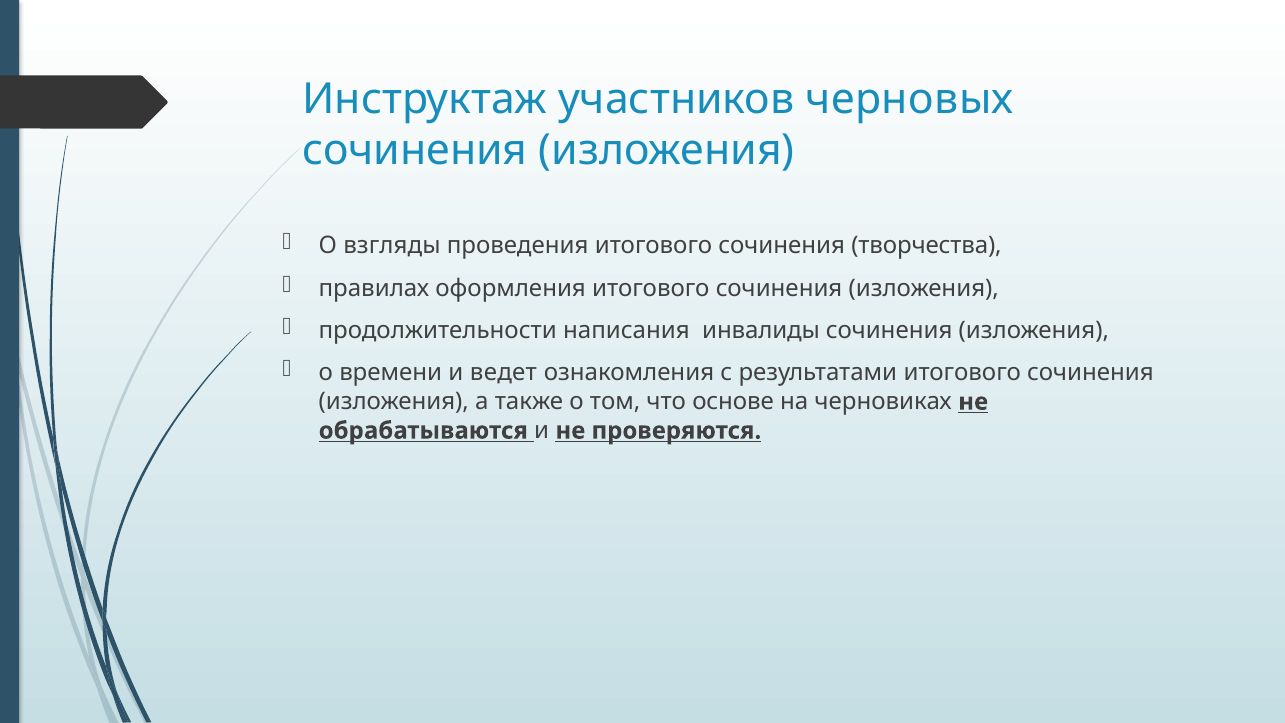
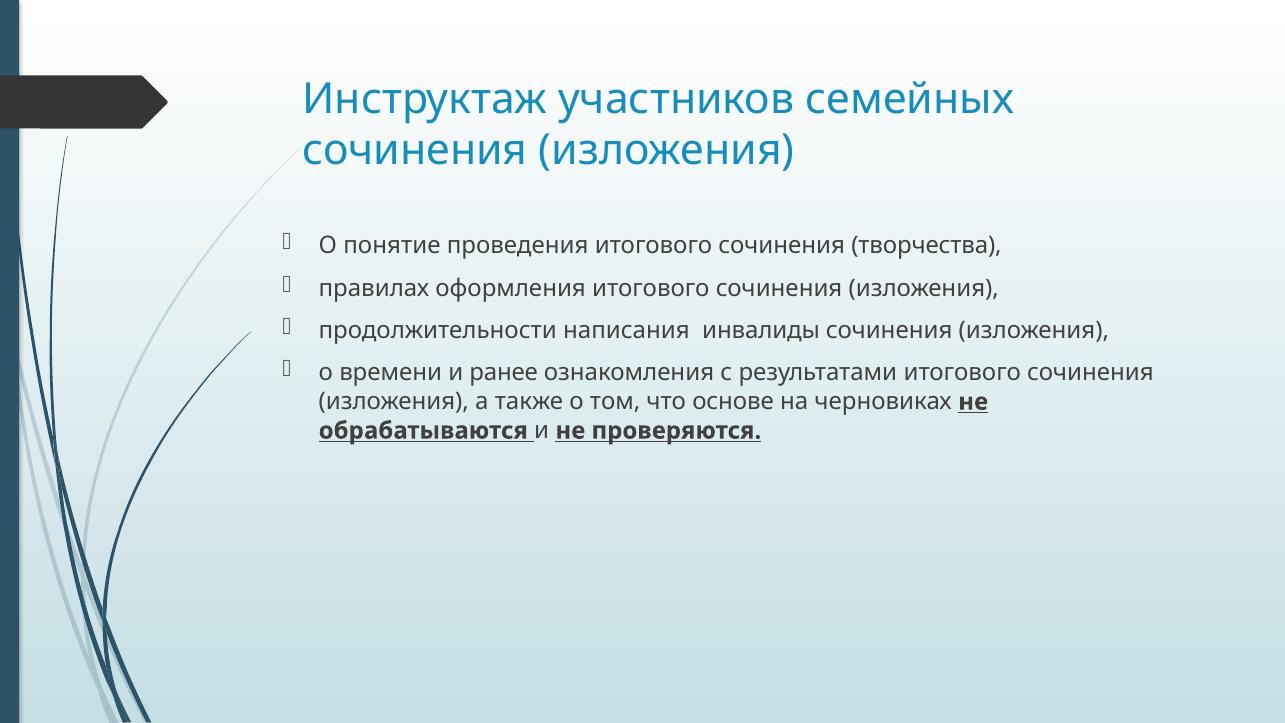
черновых: черновых -> семейных
взгляды: взгляды -> понятие
ведет: ведет -> ранее
